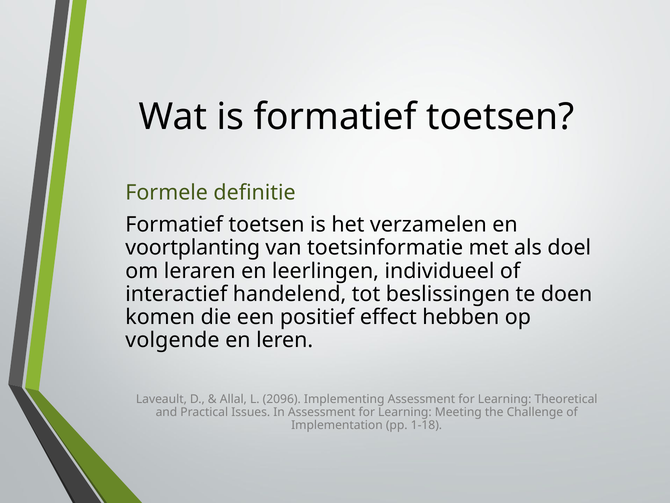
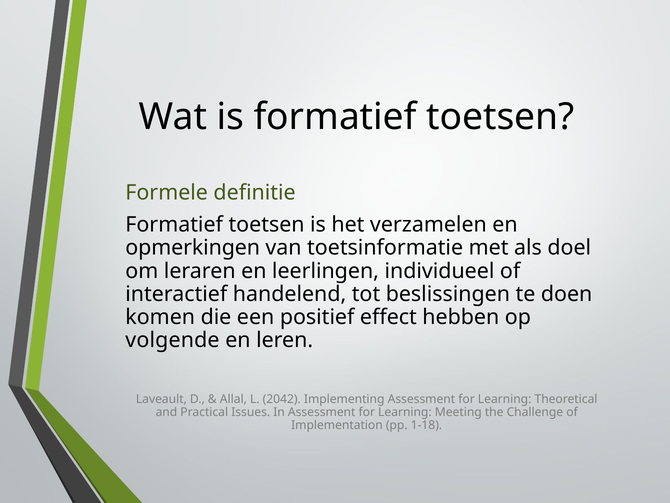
voortplanting: voortplanting -> opmerkingen
2096: 2096 -> 2042
